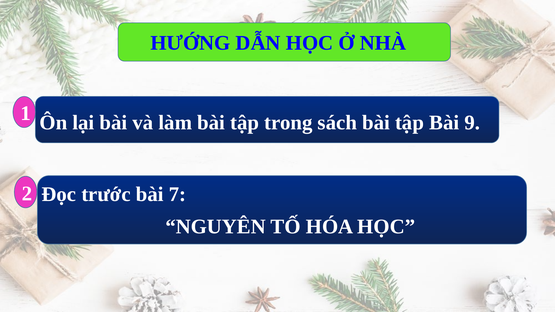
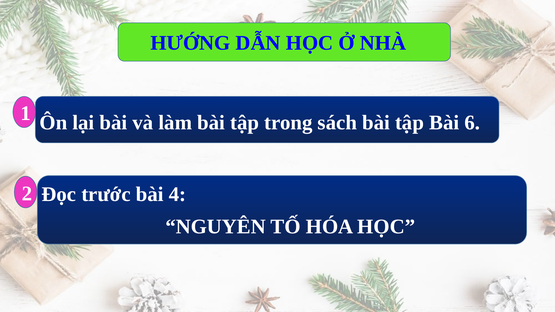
9: 9 -> 6
7: 7 -> 4
